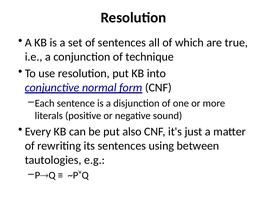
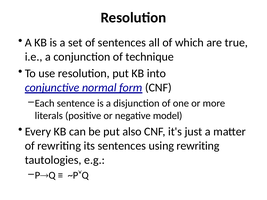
sound: sound -> model
using between: between -> rewriting
